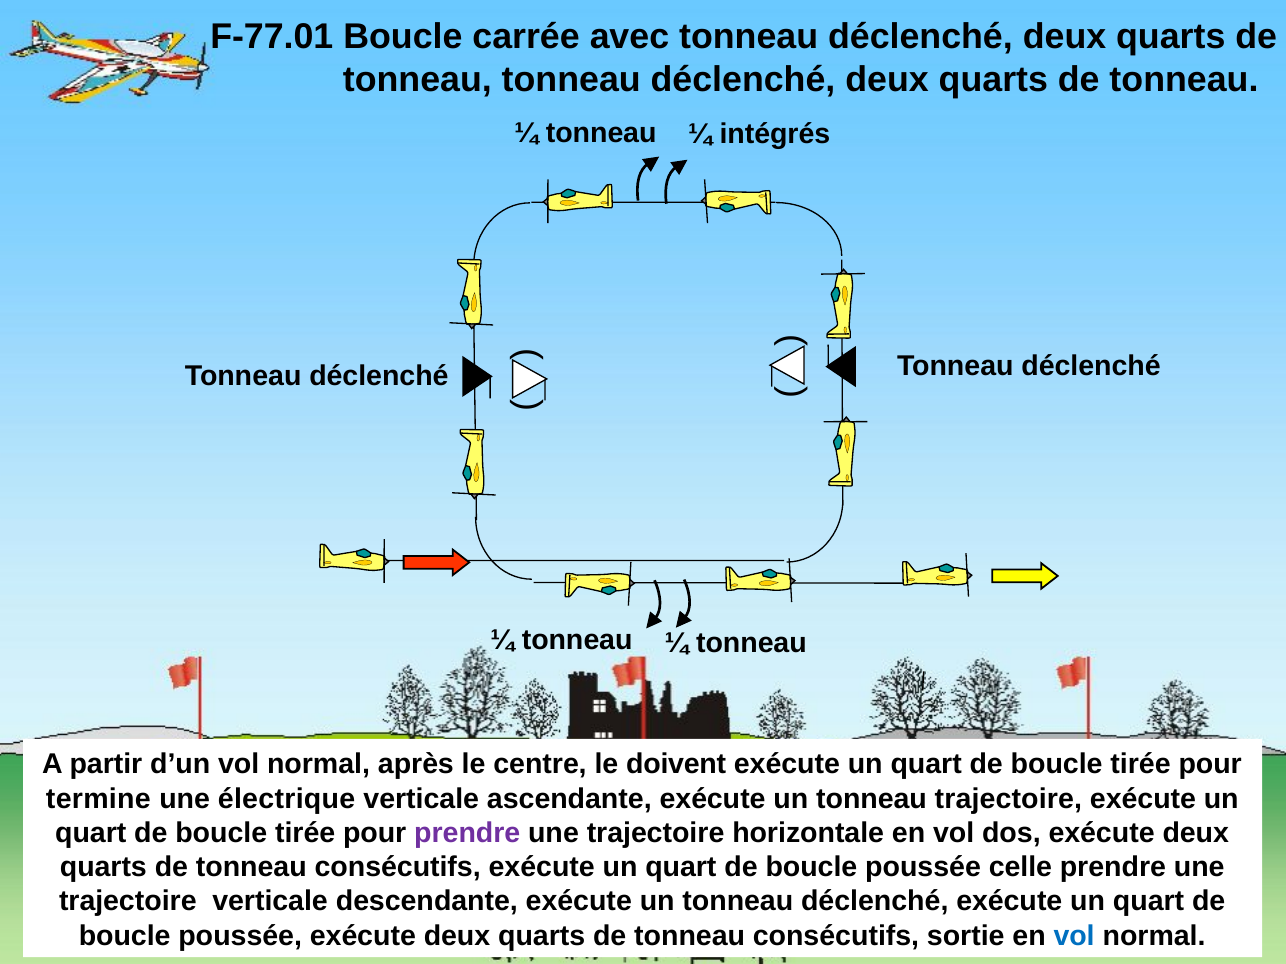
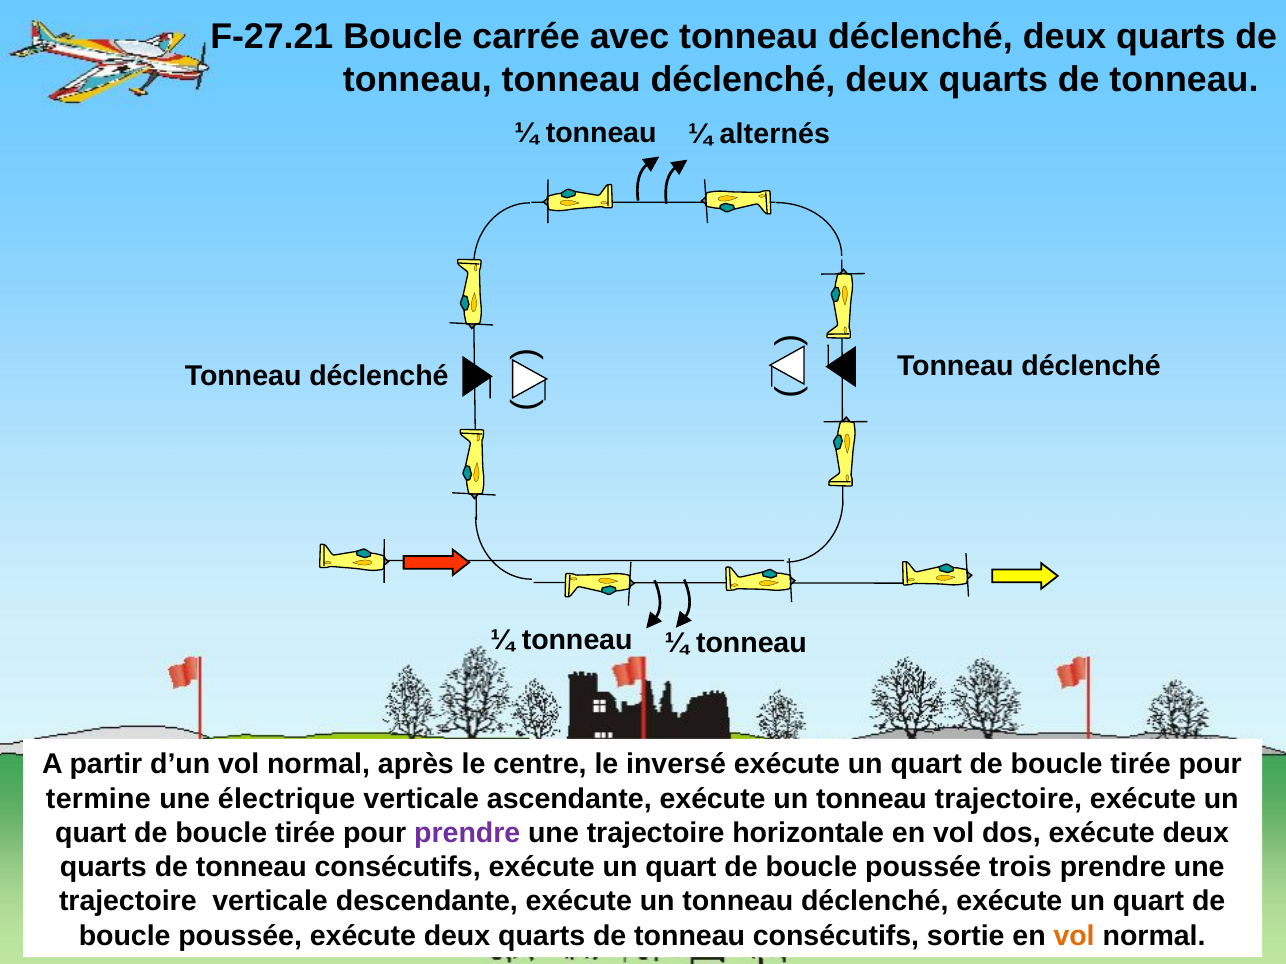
F-77.01: F-77.01 -> F-27.21
intégrés: intégrés -> alternés
doivent: doivent -> inversé
celle: celle -> trois
vol at (1074, 936) colour: blue -> orange
